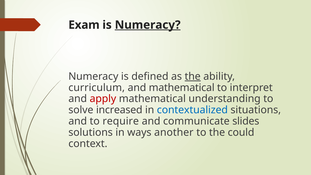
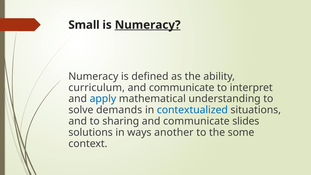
Exam: Exam -> Small
the at (193, 76) underline: present -> none
mathematical at (182, 88): mathematical -> communicate
apply colour: red -> blue
increased: increased -> demands
require: require -> sharing
could: could -> some
